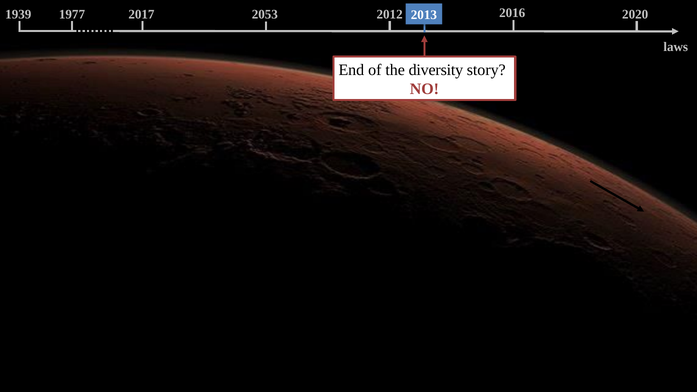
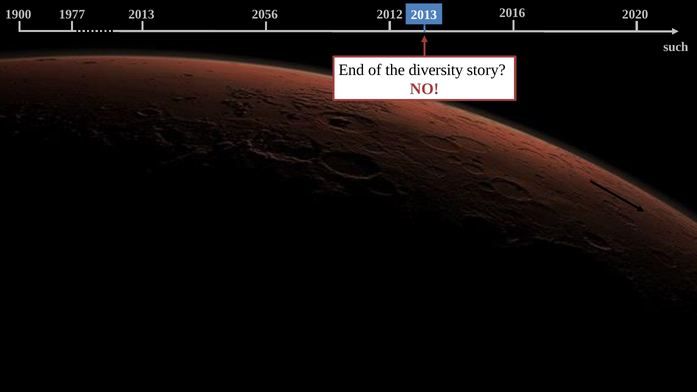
1939: 1939 -> 1900
1977 2017: 2017 -> 2013
2053: 2053 -> 2056
laws: laws -> such
